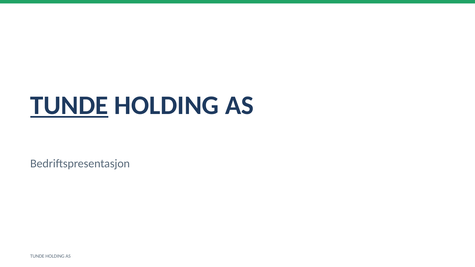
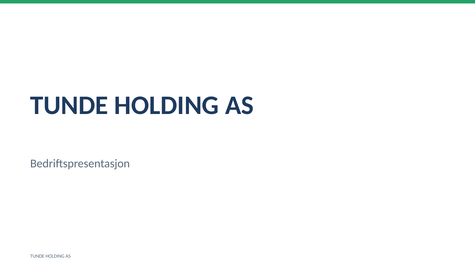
TUNDE at (69, 105) underline: present -> none
